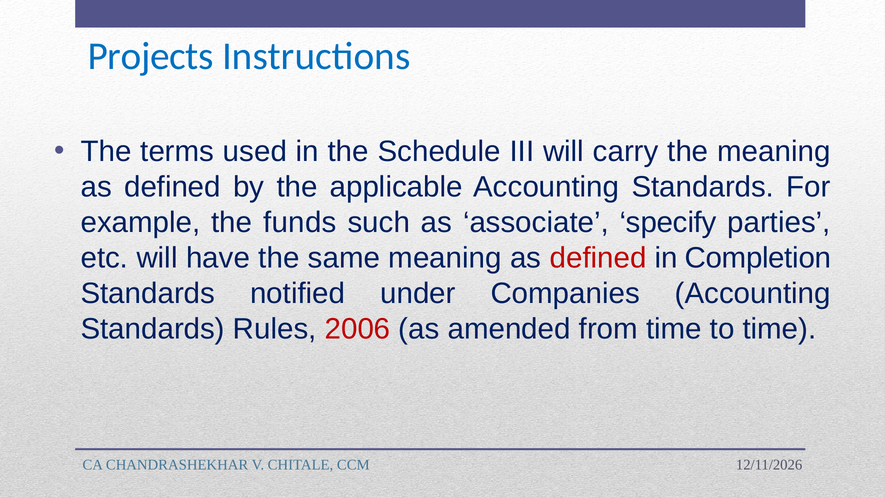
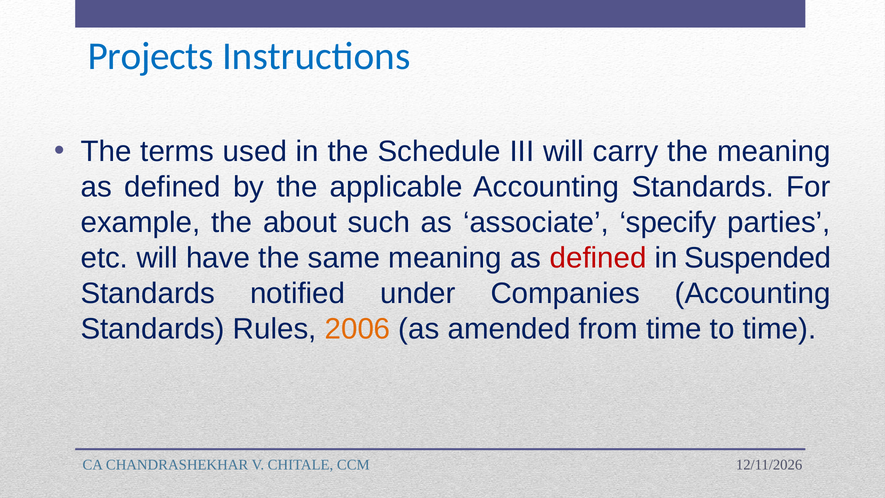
funds: funds -> about
Completion: Completion -> Suspended
2006 colour: red -> orange
